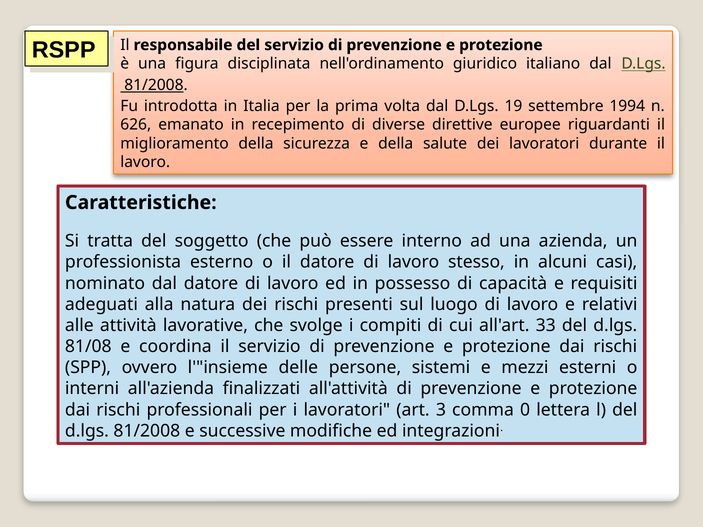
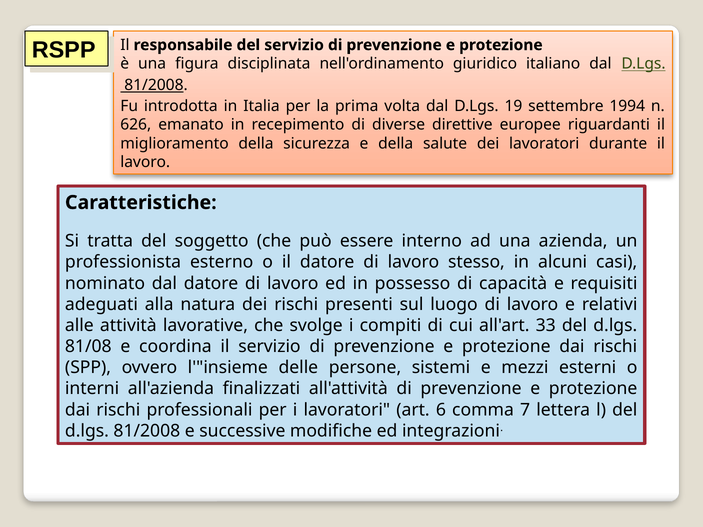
3: 3 -> 6
0: 0 -> 7
